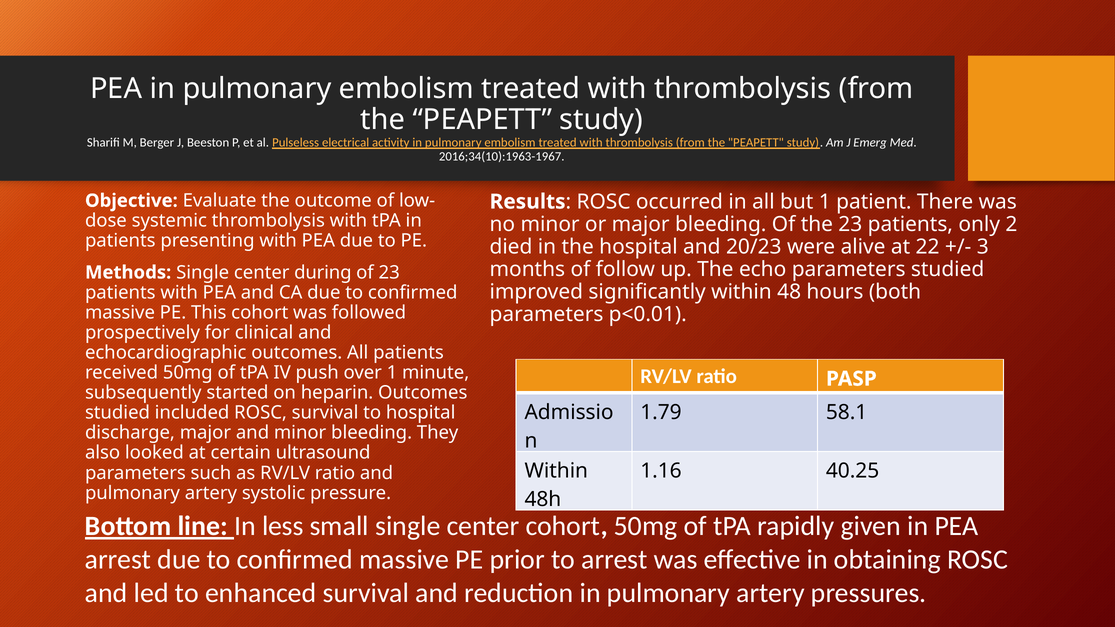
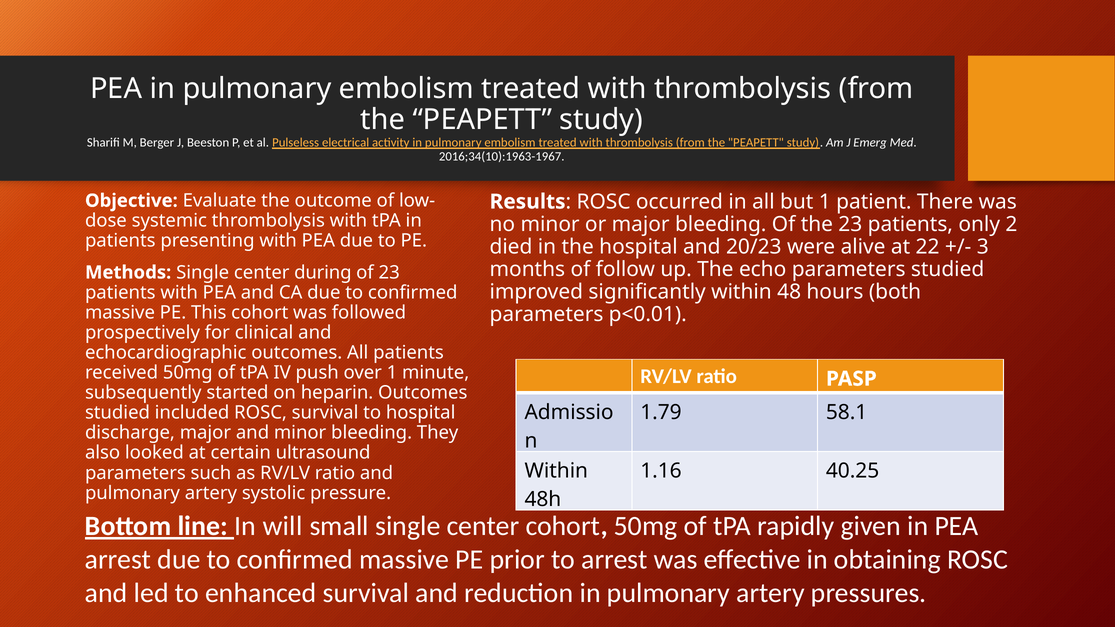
less: less -> will
